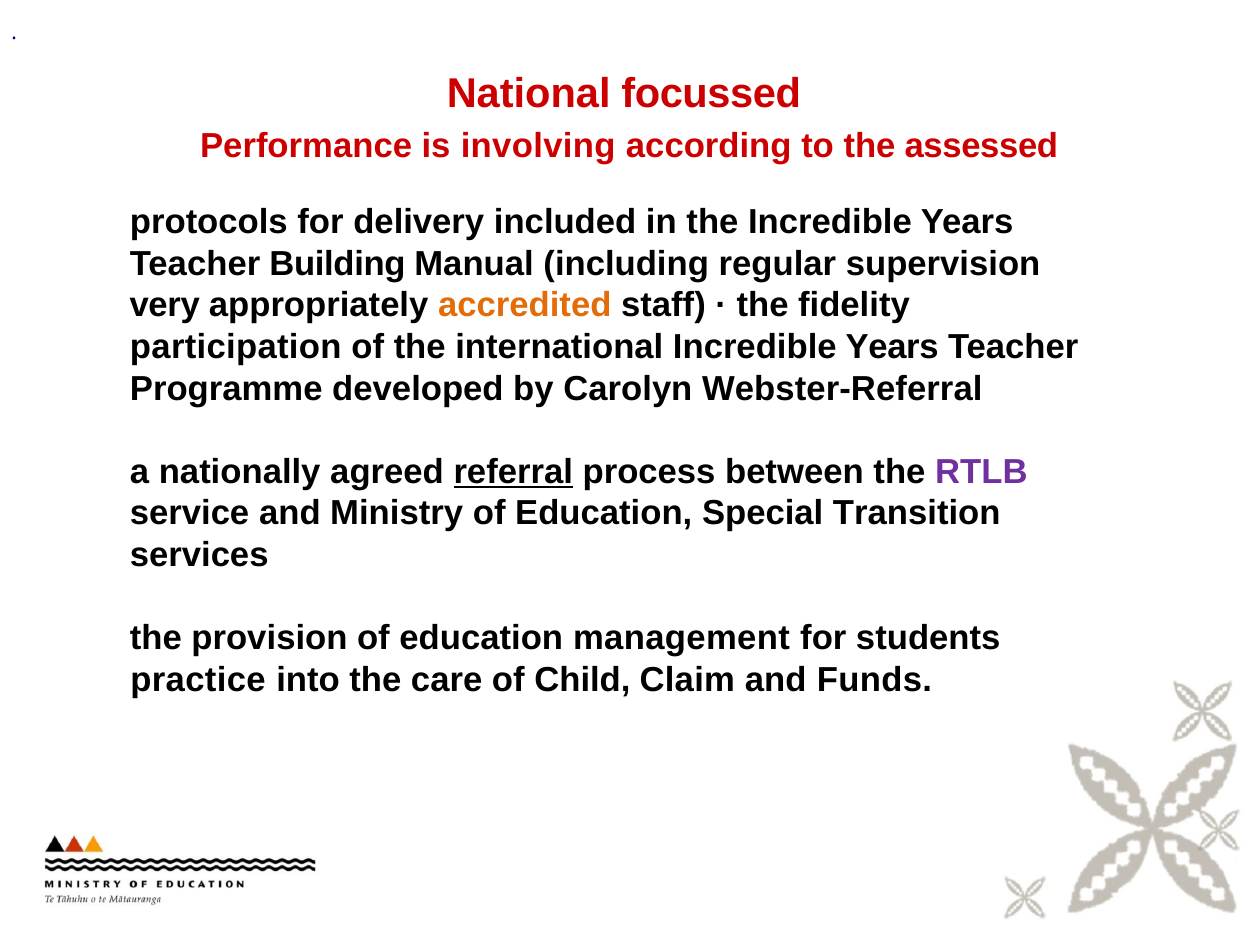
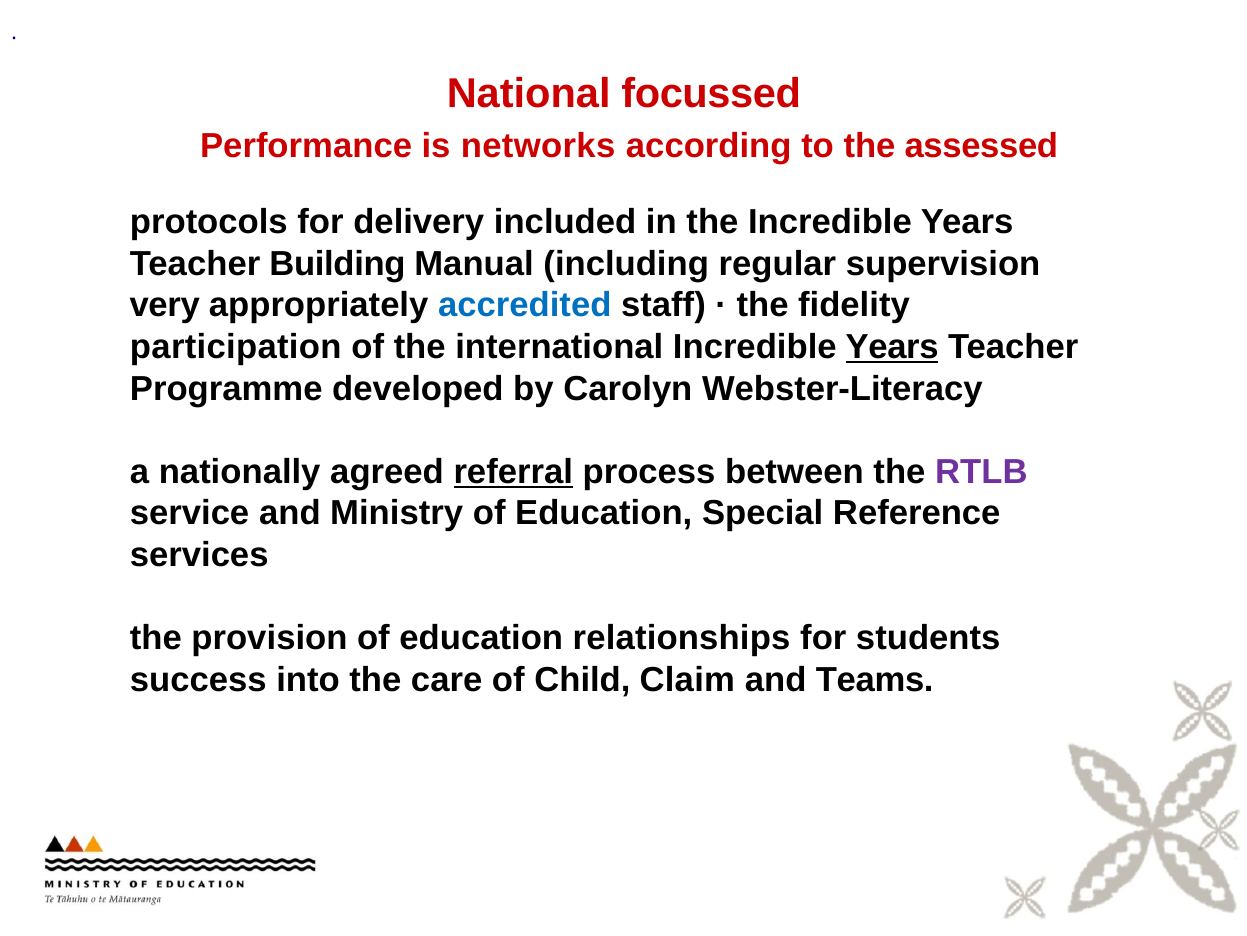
involving: involving -> networks
accredited colour: orange -> blue
Years at (892, 347) underline: none -> present
Webster-Referral: Webster-Referral -> Webster-Literacy
Transition: Transition -> Reference
management: management -> relationships
practice: practice -> success
Funds: Funds -> Teams
